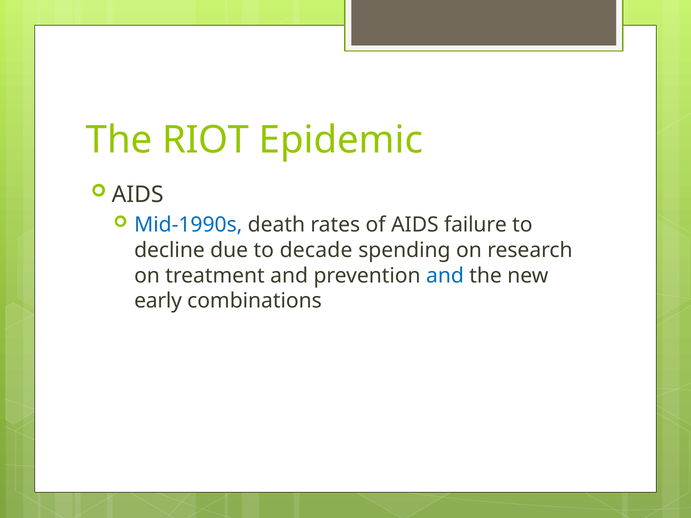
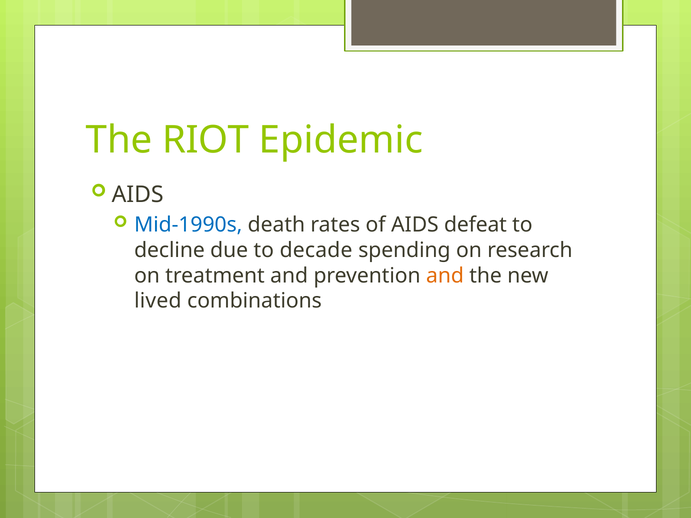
failure: failure -> defeat
and at (445, 276) colour: blue -> orange
early: early -> lived
